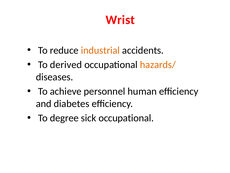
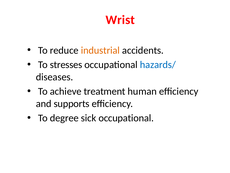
derived: derived -> stresses
hazards/ colour: orange -> blue
personnel: personnel -> treatment
diabetes: diabetes -> supports
